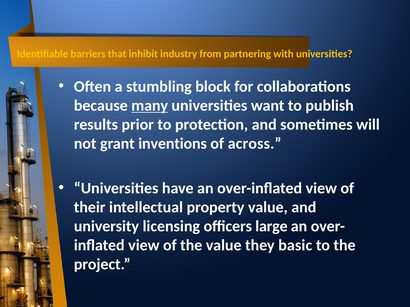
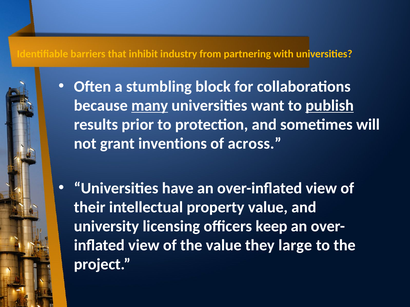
publish underline: none -> present
large: large -> keep
basic: basic -> large
